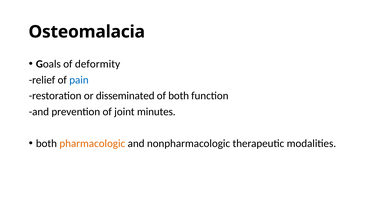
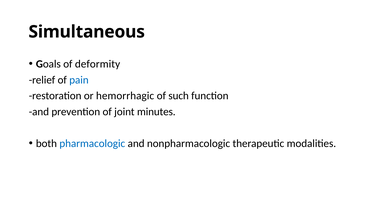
Osteomalacia: Osteomalacia -> Simultaneous
disseminated: disseminated -> hemorrhagic
of both: both -> such
pharmacologic colour: orange -> blue
